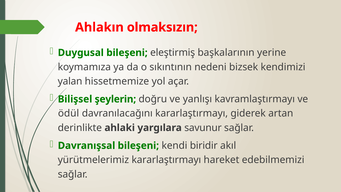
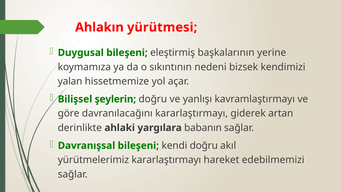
olmaksızın: olmaksızın -> yürütmesi
ödül: ödül -> göre
savunur: savunur -> babanın
kendi biridir: biridir -> doğru
